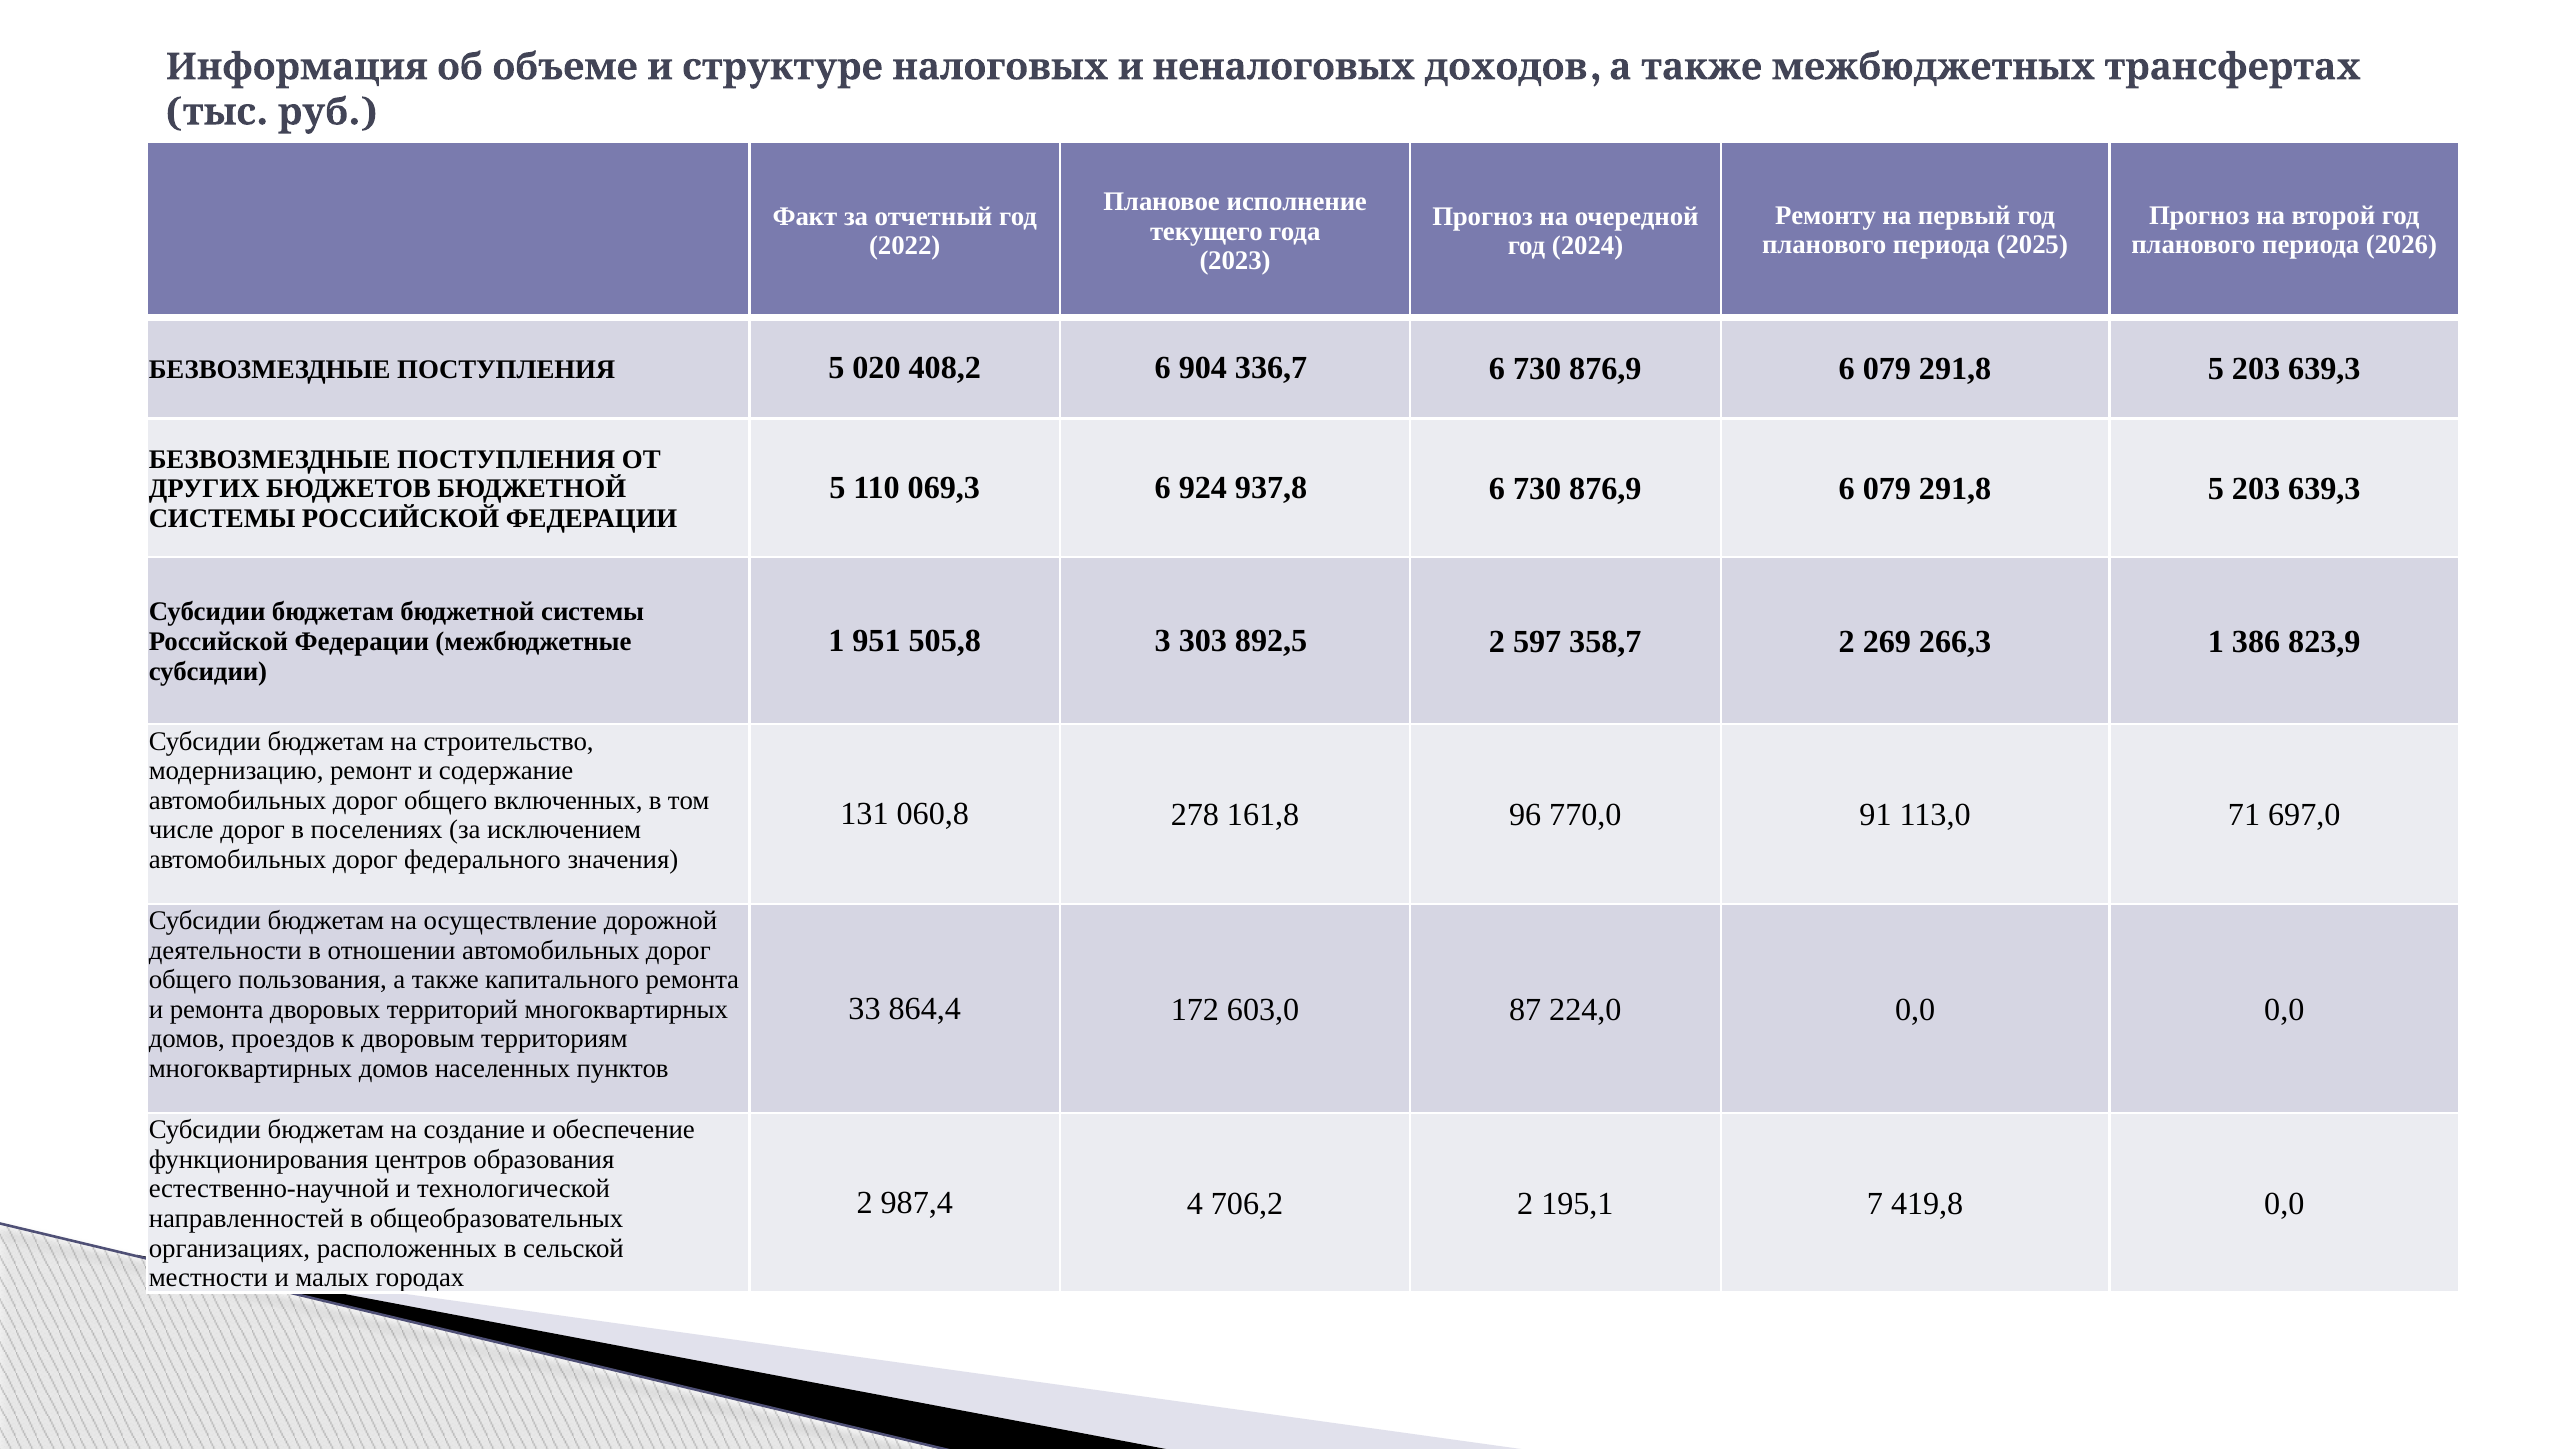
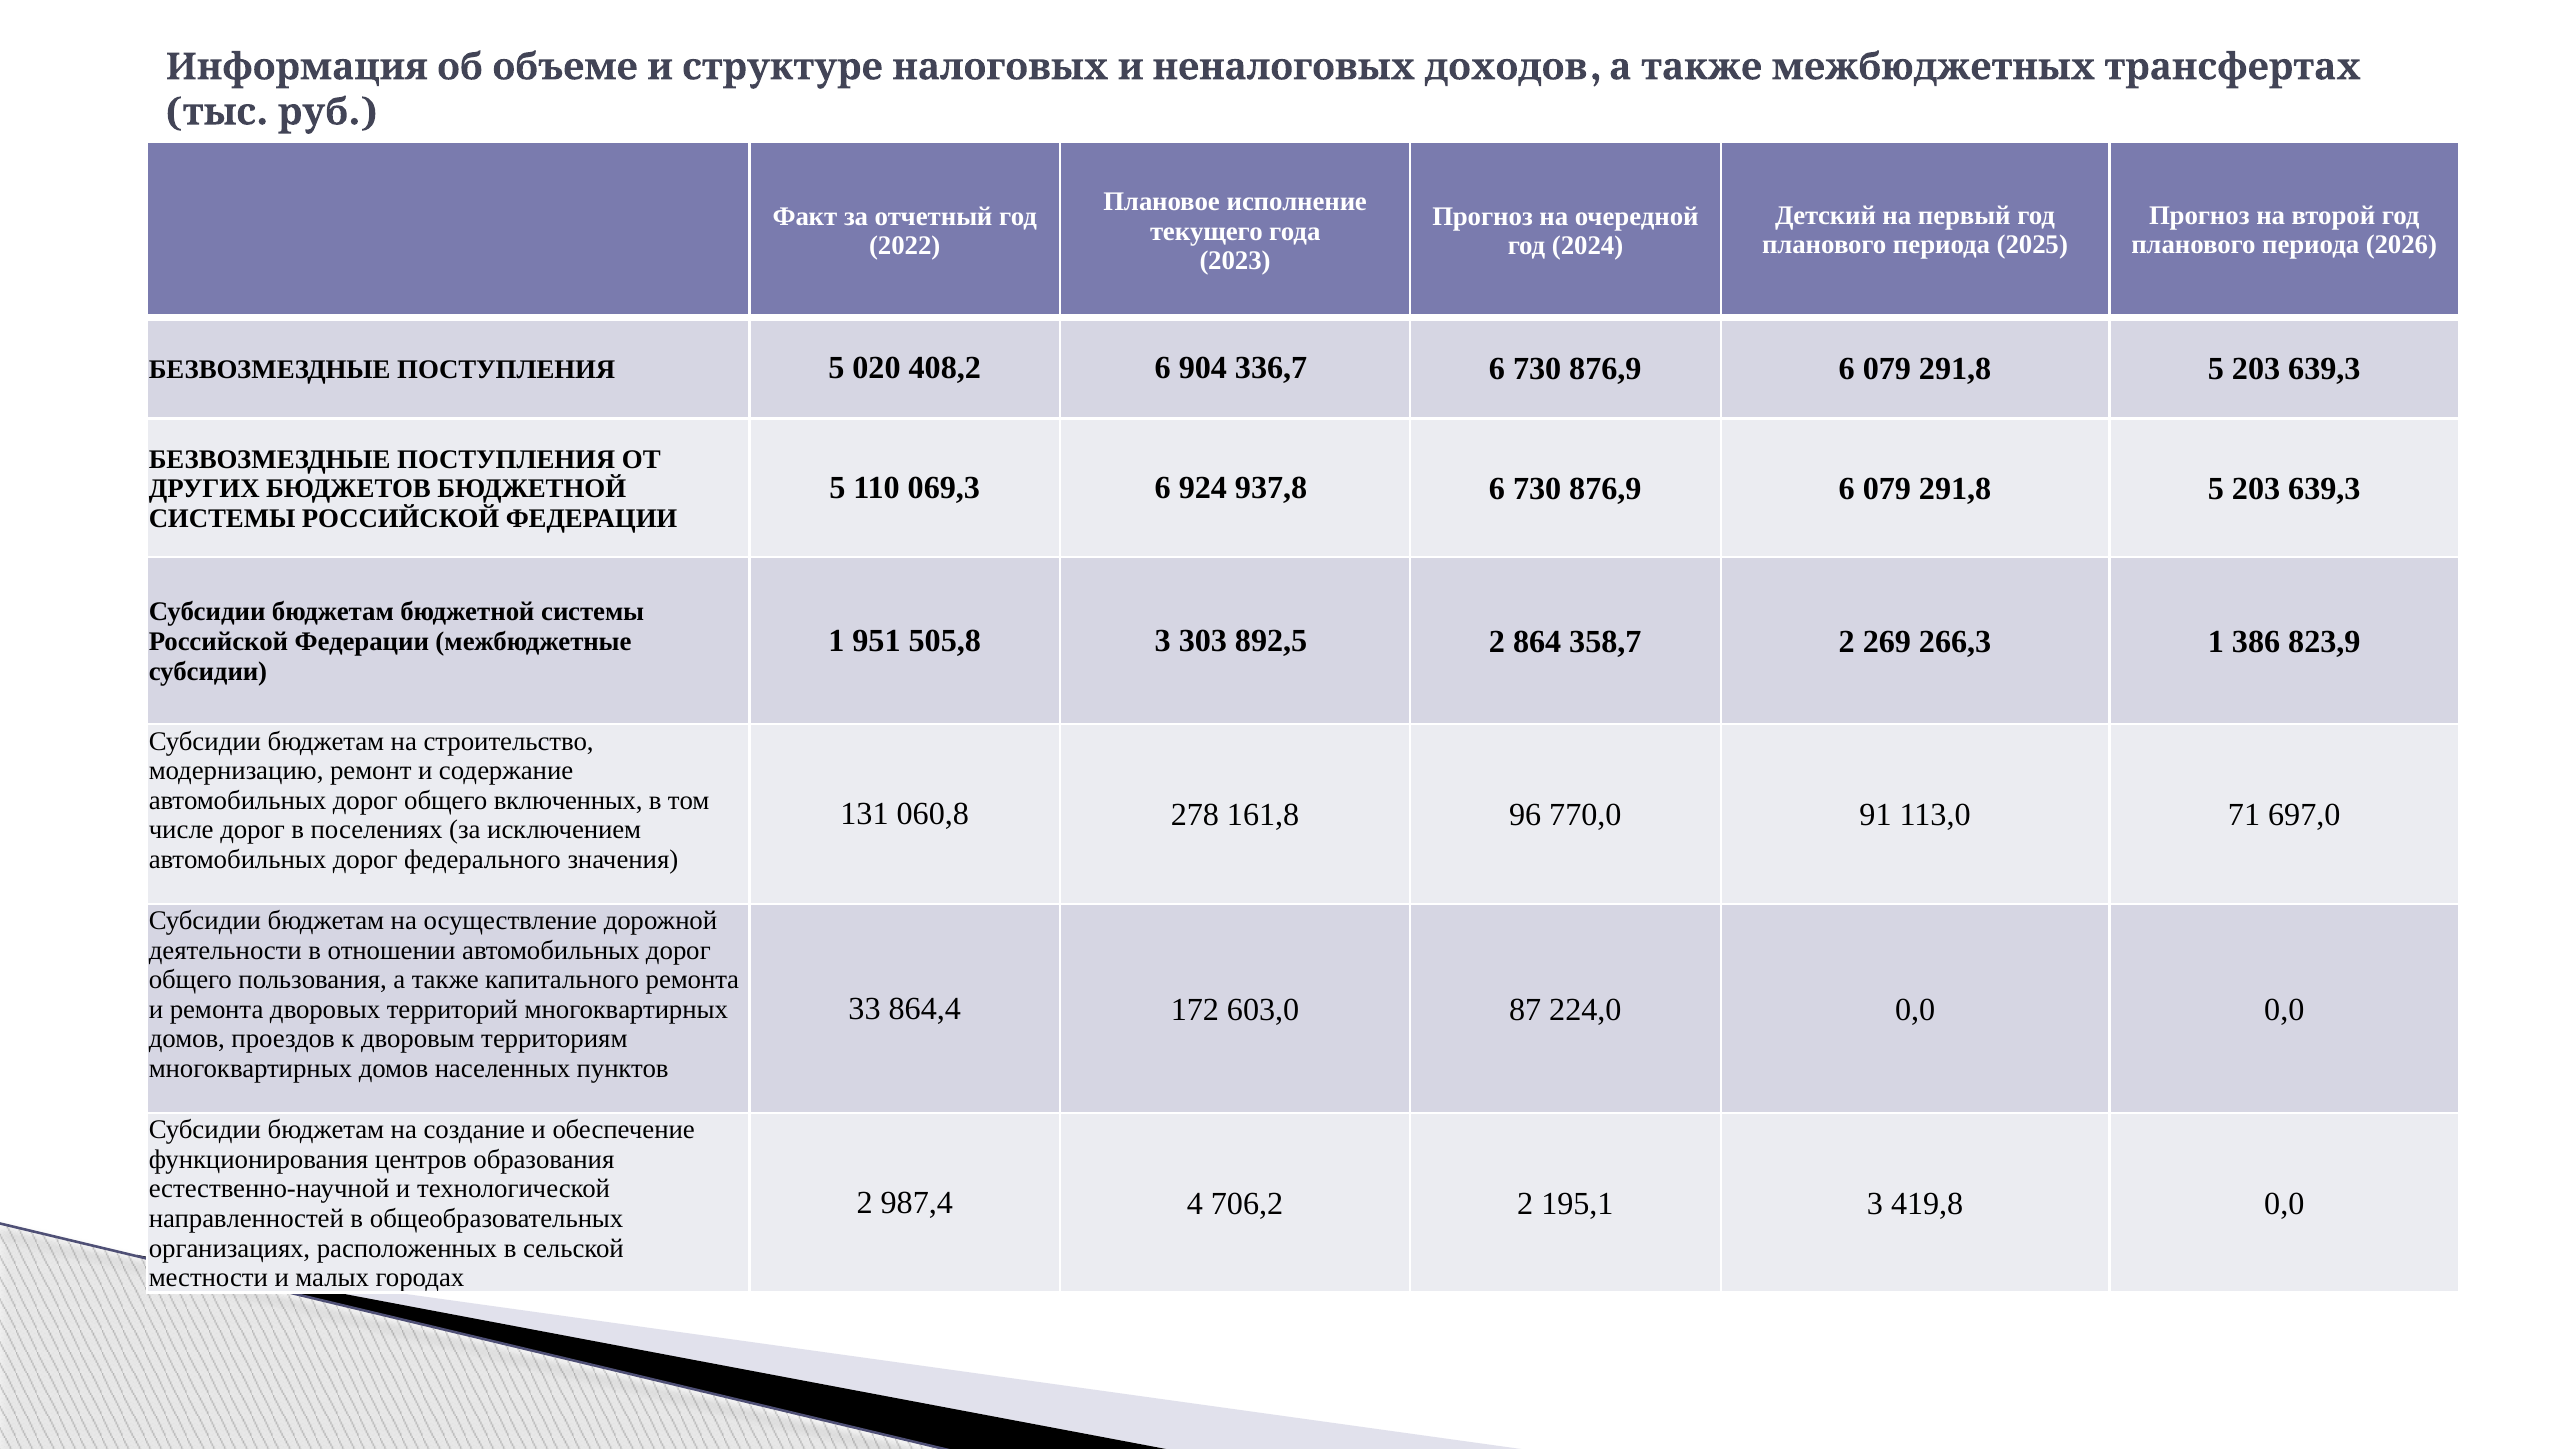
Ремонту: Ремонту -> Детский
597: 597 -> 864
195,1 7: 7 -> 3
